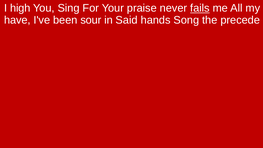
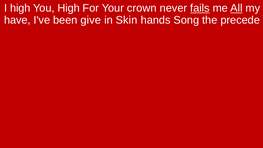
You Sing: Sing -> High
praise: praise -> crown
All underline: none -> present
sour: sour -> give
Said: Said -> Skin
